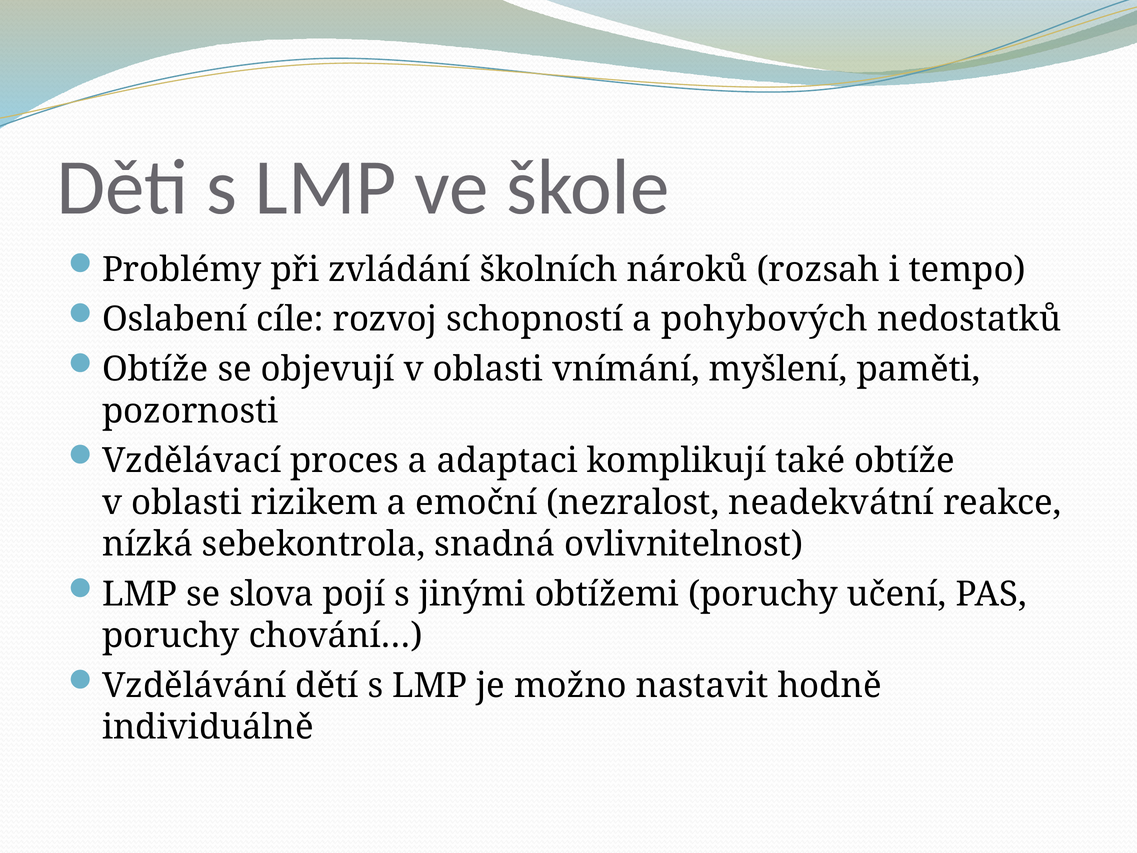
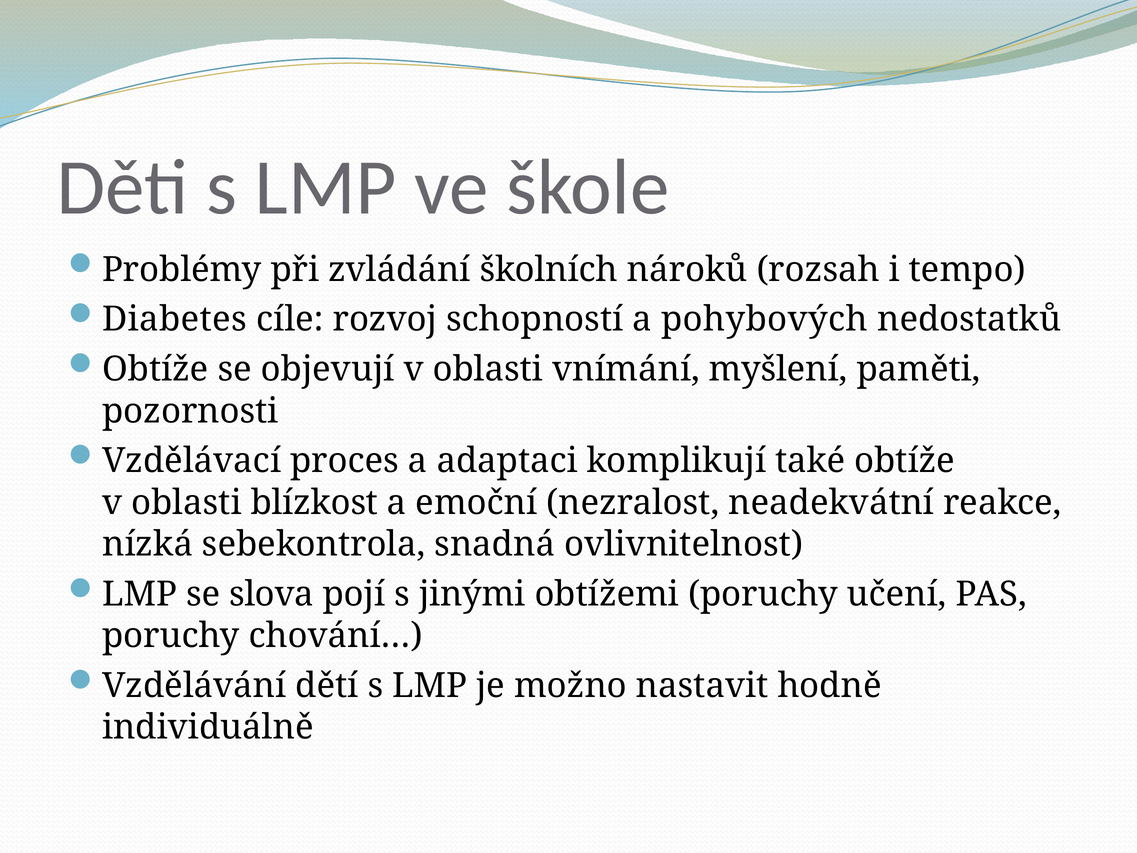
Oslabení: Oslabení -> Diabetes
rizikem: rizikem -> blízkost
